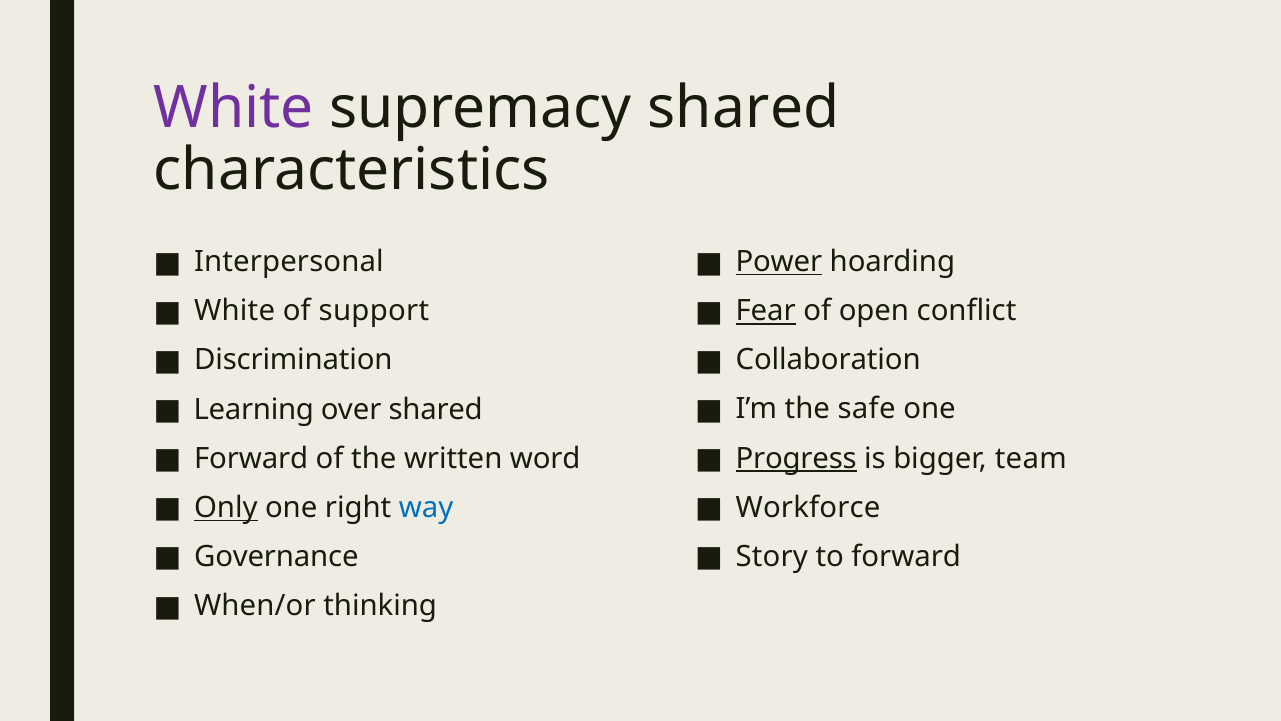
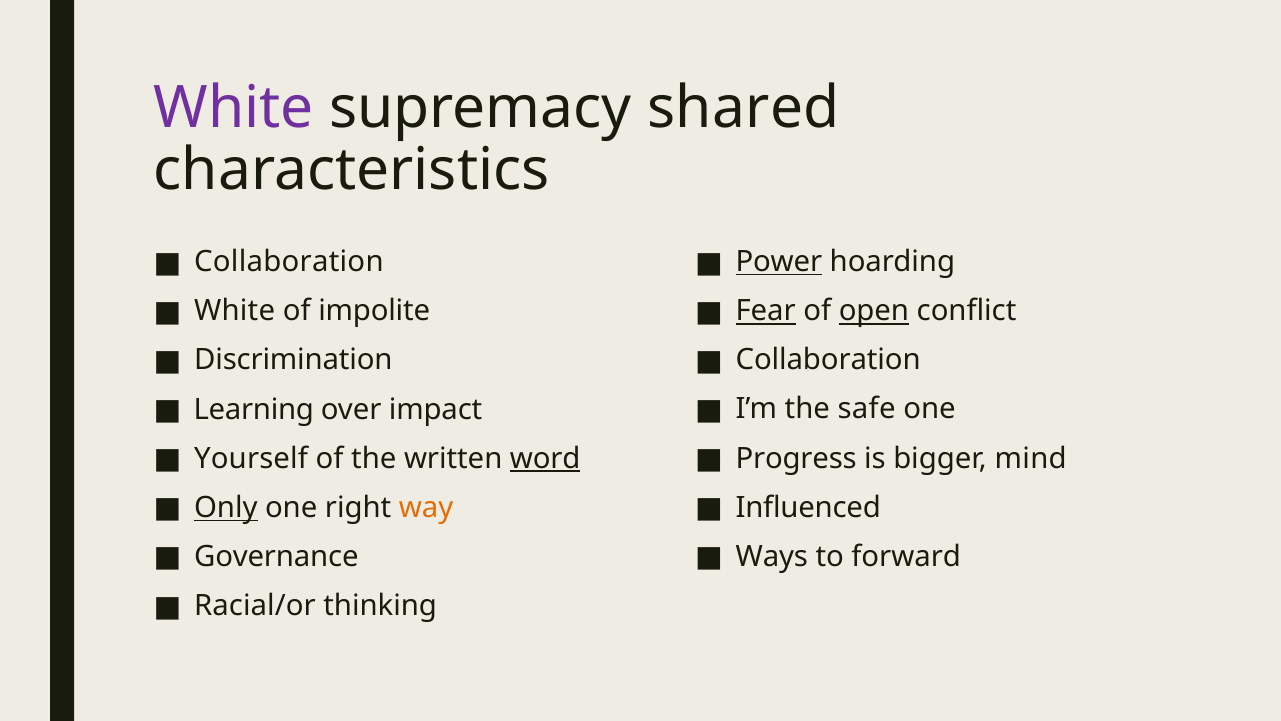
Interpersonal at (289, 262): Interpersonal -> Collaboration
support: support -> impolite
open underline: none -> present
over shared: shared -> impact
Progress underline: present -> none
team: team -> mind
Forward at (251, 458): Forward -> Yourself
word underline: none -> present
Workforce: Workforce -> Influenced
way colour: blue -> orange
Story: Story -> Ways
When/or: When/or -> Racial/or
